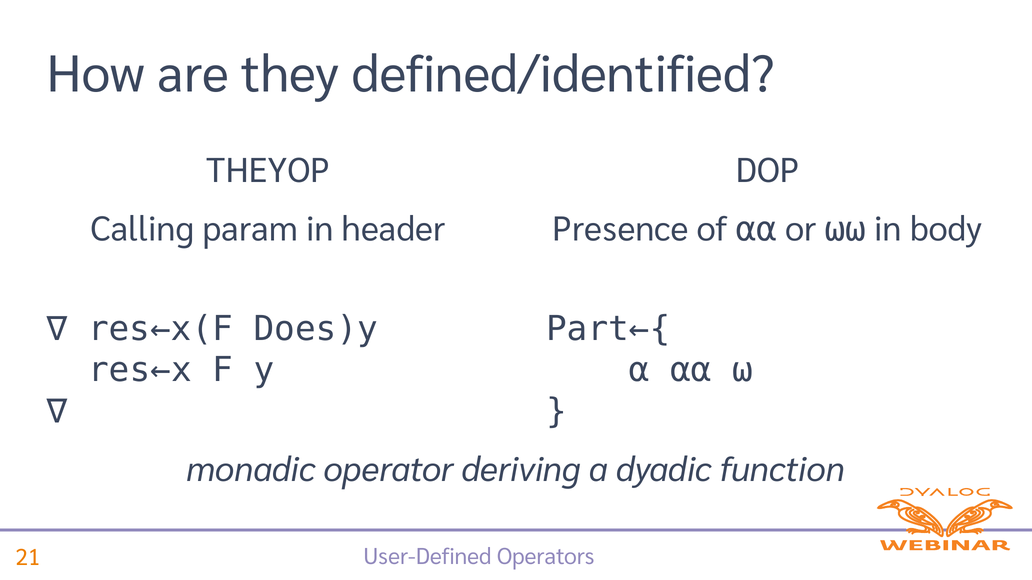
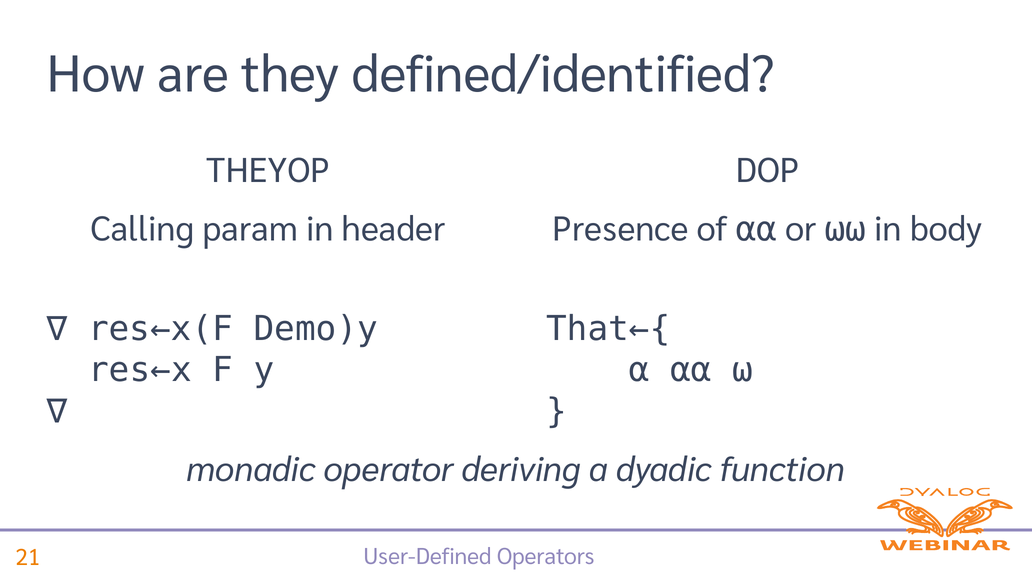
Does)y: Does)y -> Demo)y
Part←{: Part←{ -> That←{
